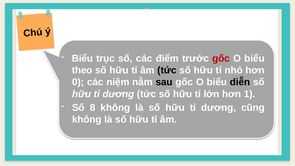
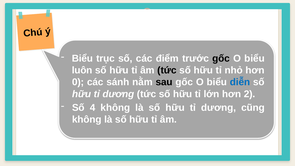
gốc at (221, 59) colour: red -> black
theo: theo -> luôn
niệm: niệm -> sánh
diễn colour: black -> blue
1: 1 -> 2
8: 8 -> 4
